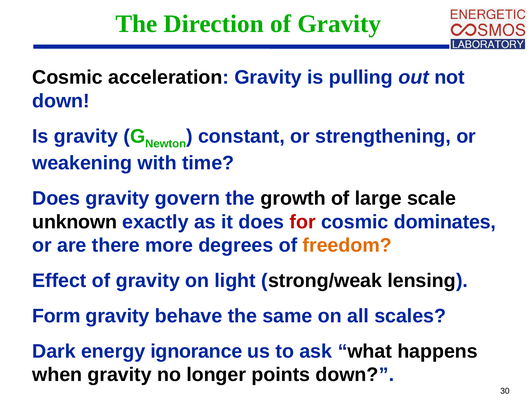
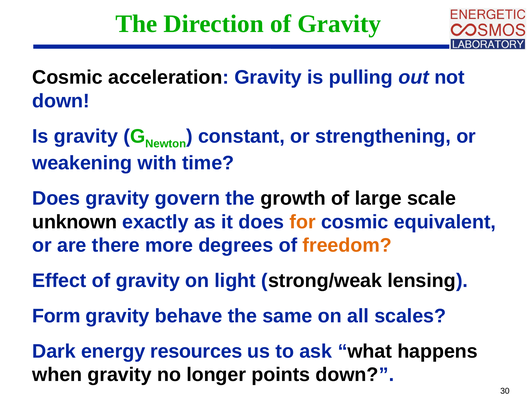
for colour: red -> orange
dominates: dominates -> equivalent
ignorance: ignorance -> resources
